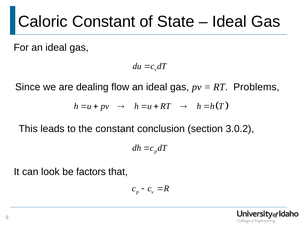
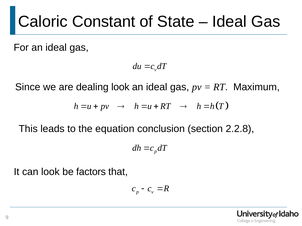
dealing flow: flow -> look
Problems: Problems -> Maximum
the constant: constant -> equation
3.0.2: 3.0.2 -> 2.2.8
